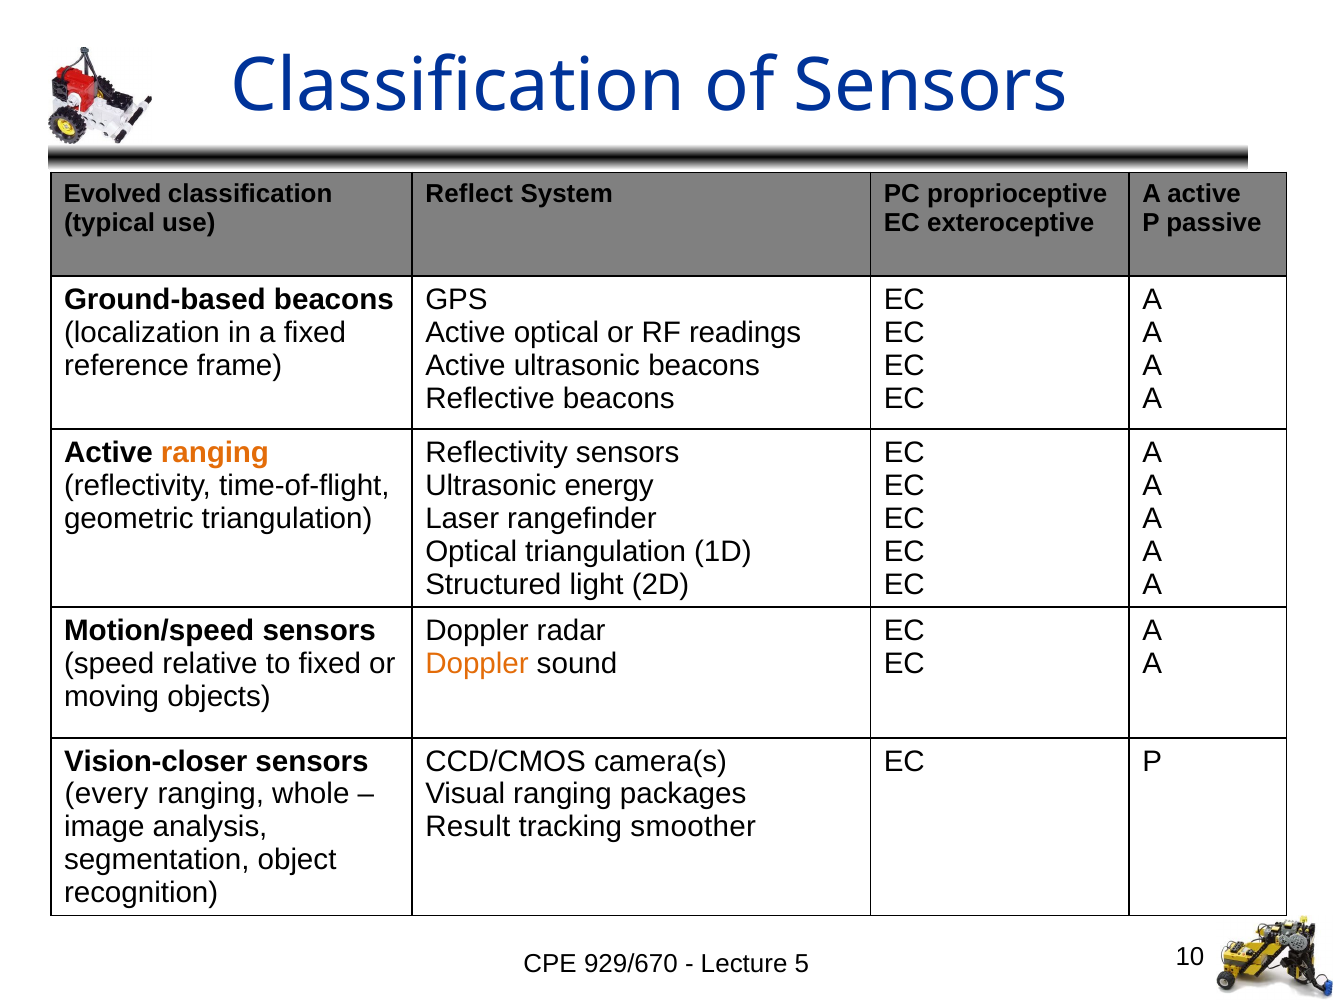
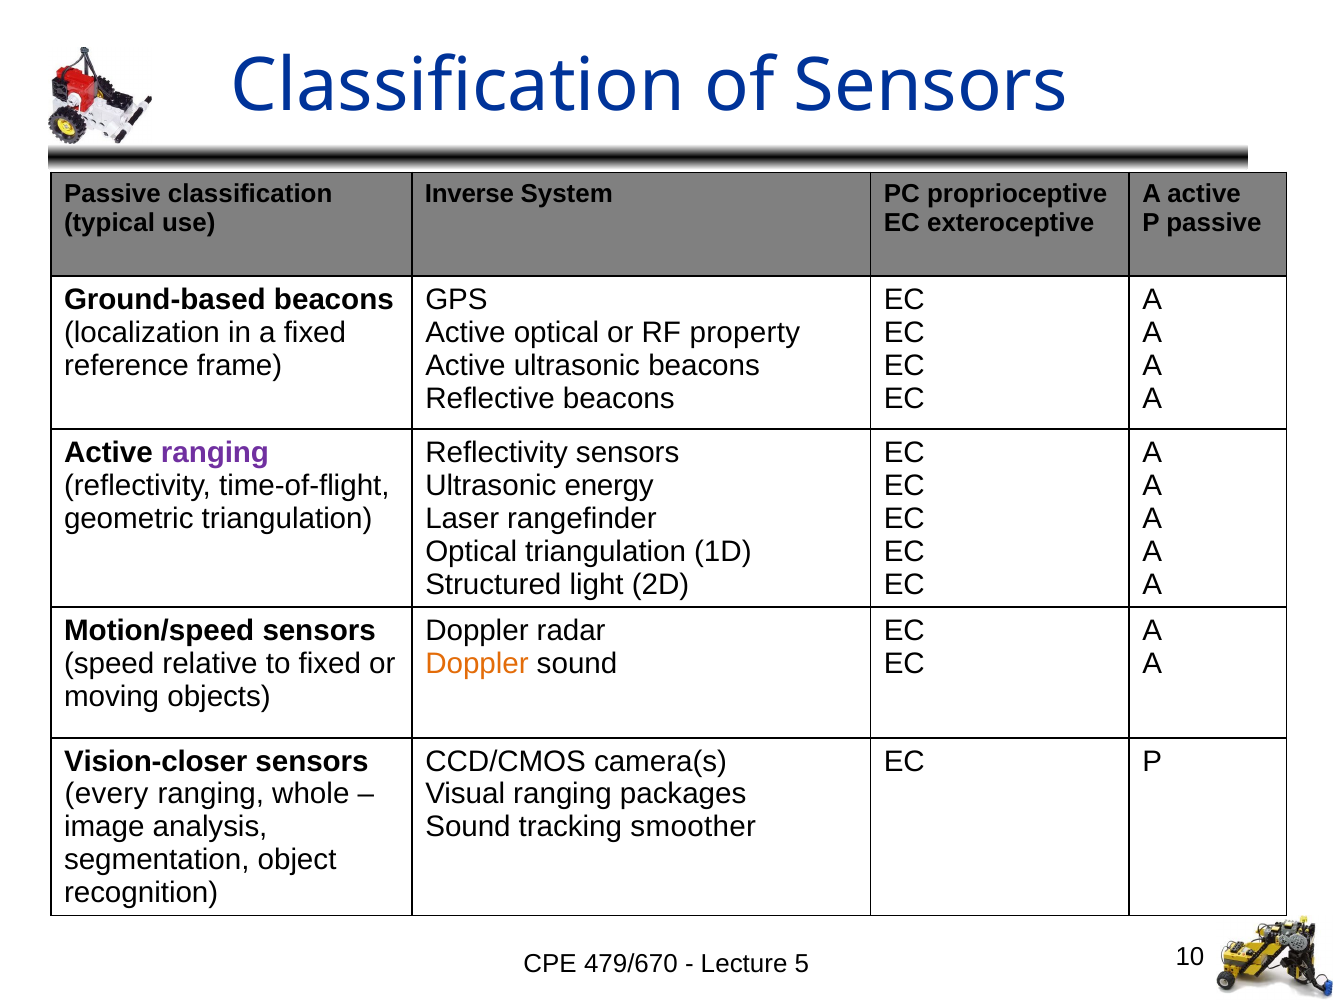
Evolved at (113, 194): Evolved -> Passive
Reflect: Reflect -> Inverse
readings: readings -> property
ranging at (215, 453) colour: orange -> purple
Result at (468, 827): Result -> Sound
929/670: 929/670 -> 479/670
